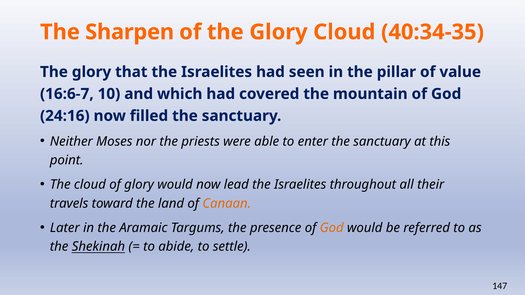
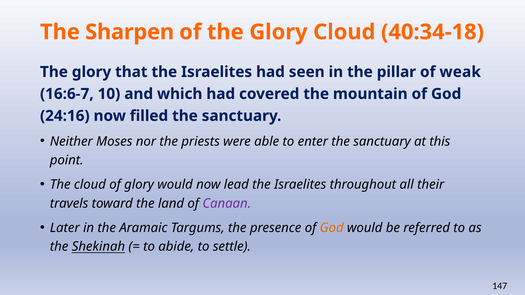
40:34-35: 40:34-35 -> 40:34-18
value: value -> weak
Canaan colour: orange -> purple
